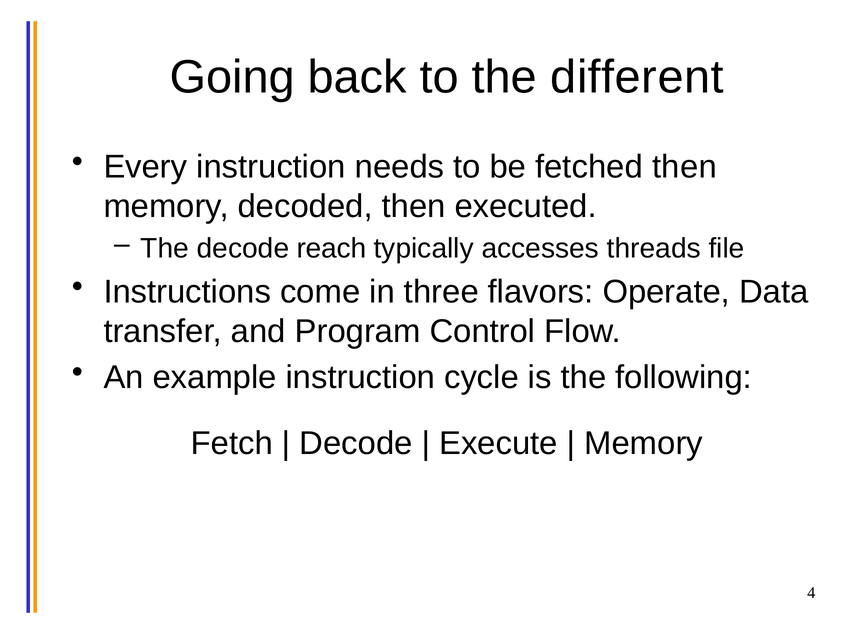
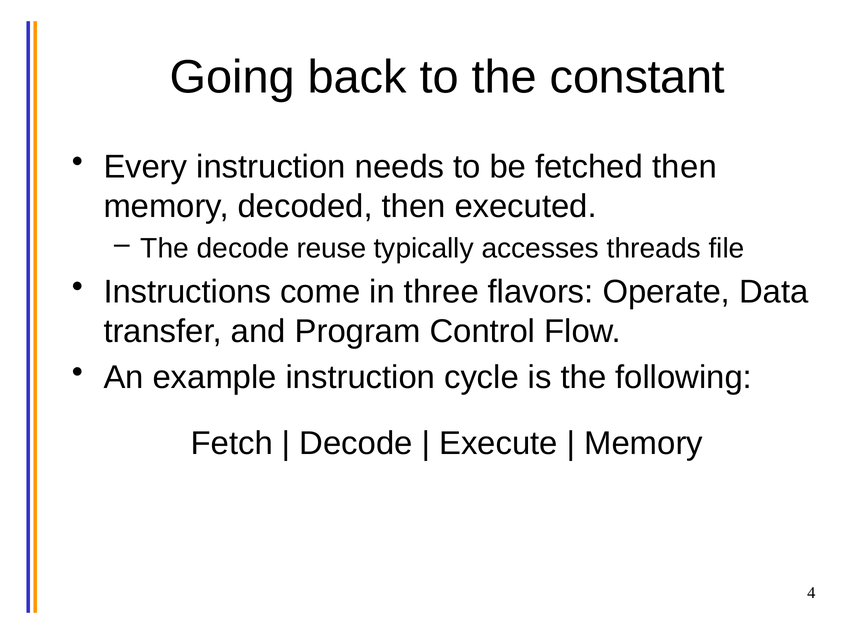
different: different -> constant
reach: reach -> reuse
